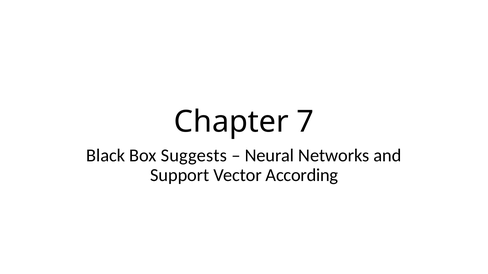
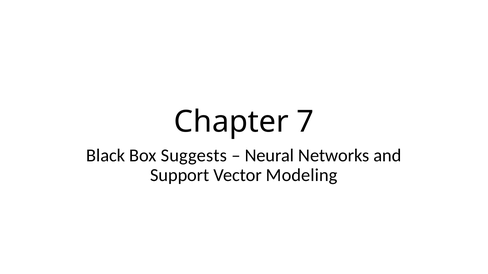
According: According -> Modeling
